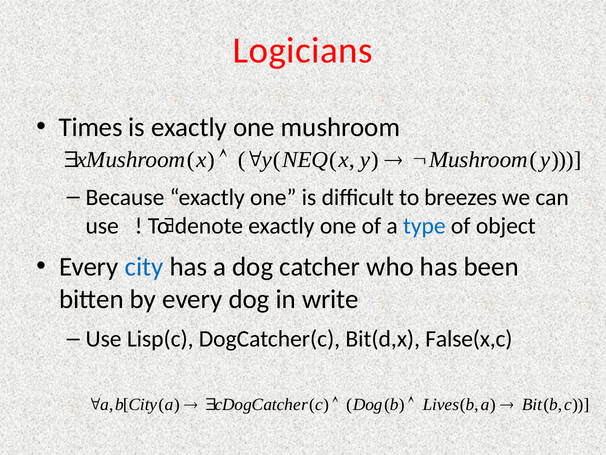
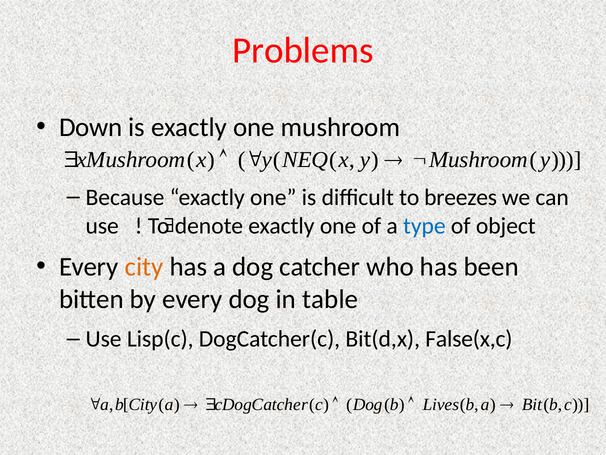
Logicians: Logicians -> Problems
Times: Times -> Down
city at (144, 267) colour: blue -> orange
write: write -> table
